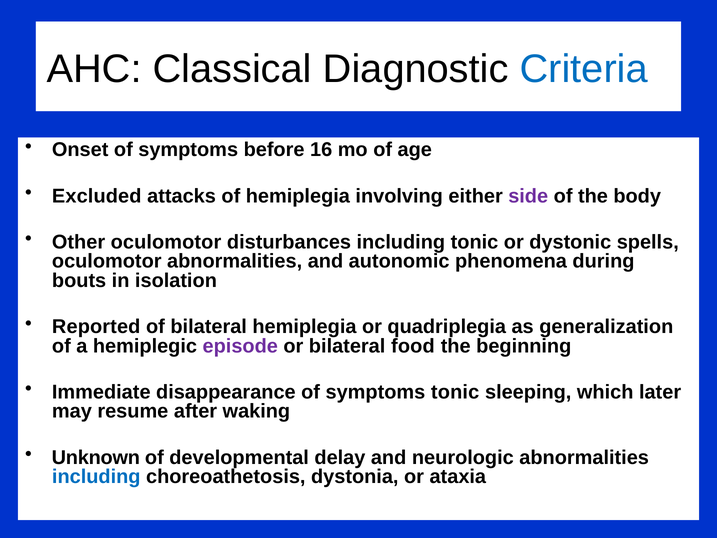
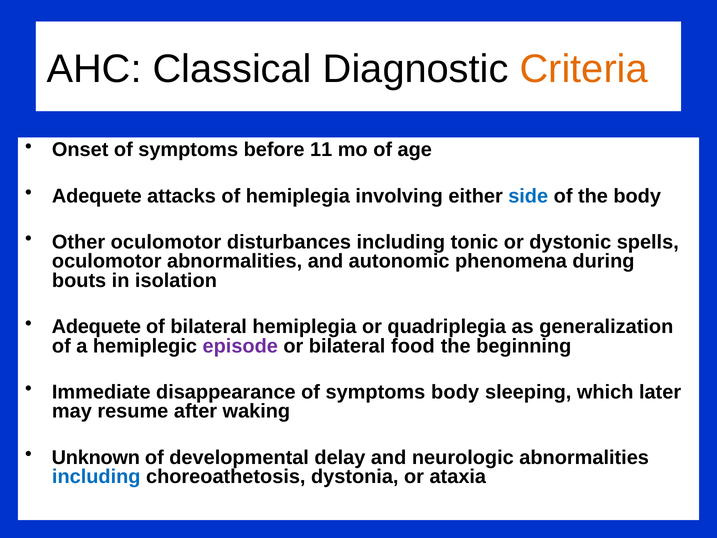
Criteria colour: blue -> orange
16: 16 -> 11
Excluded at (97, 196): Excluded -> Adequete
side colour: purple -> blue
Reported at (96, 327): Reported -> Adequete
symptoms tonic: tonic -> body
